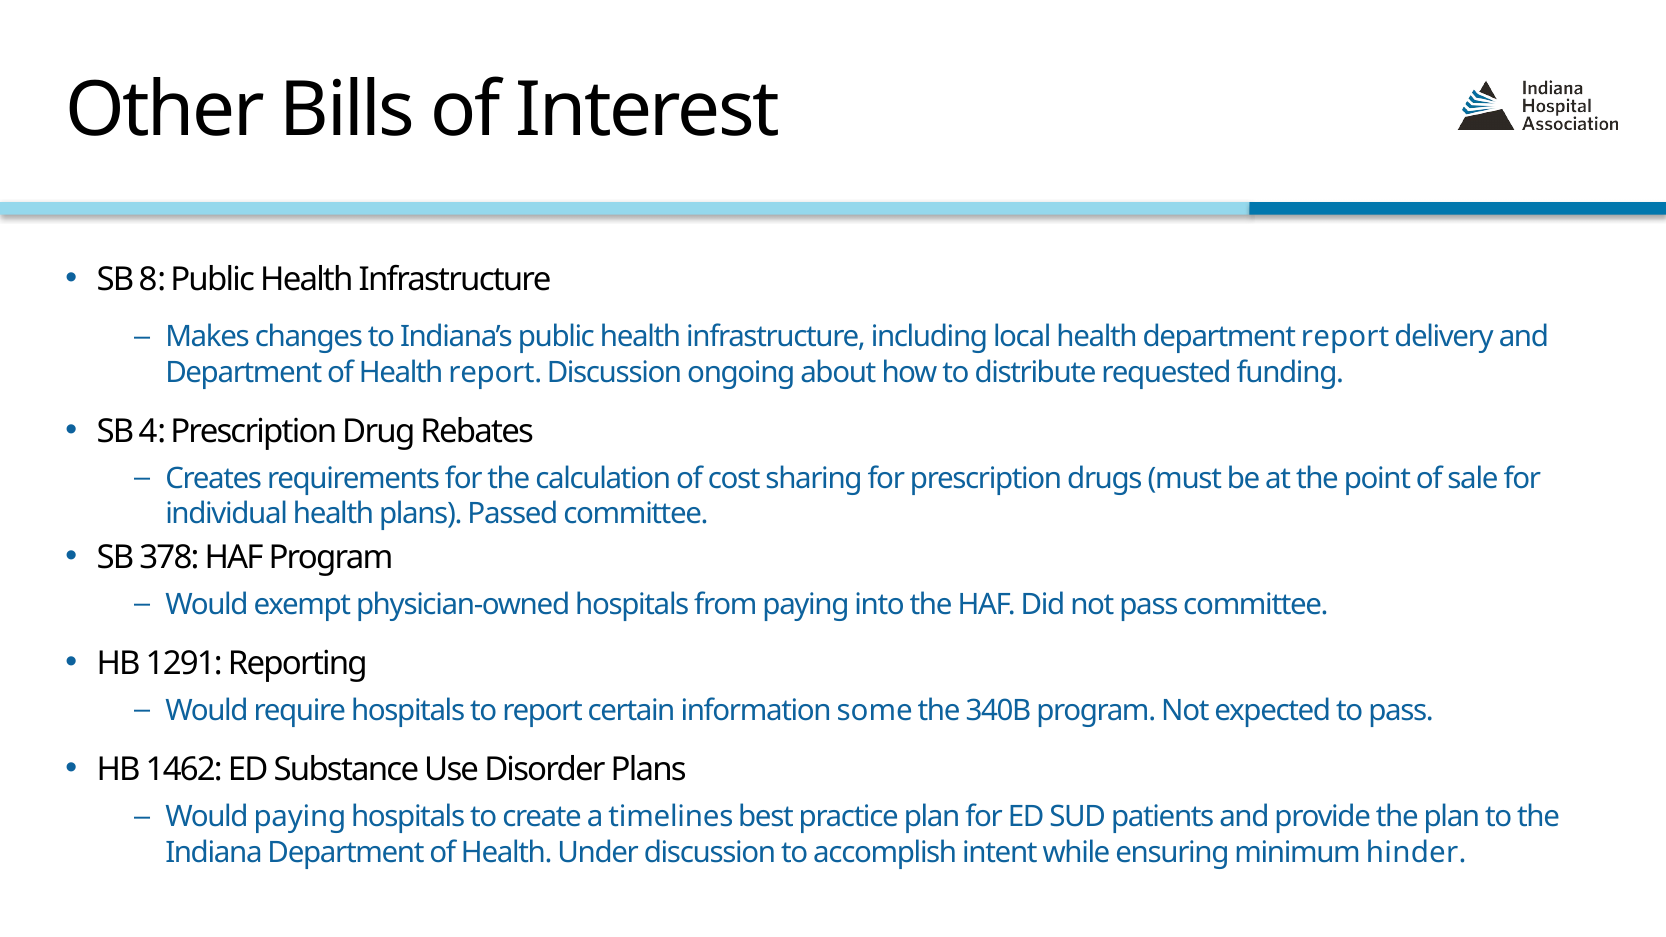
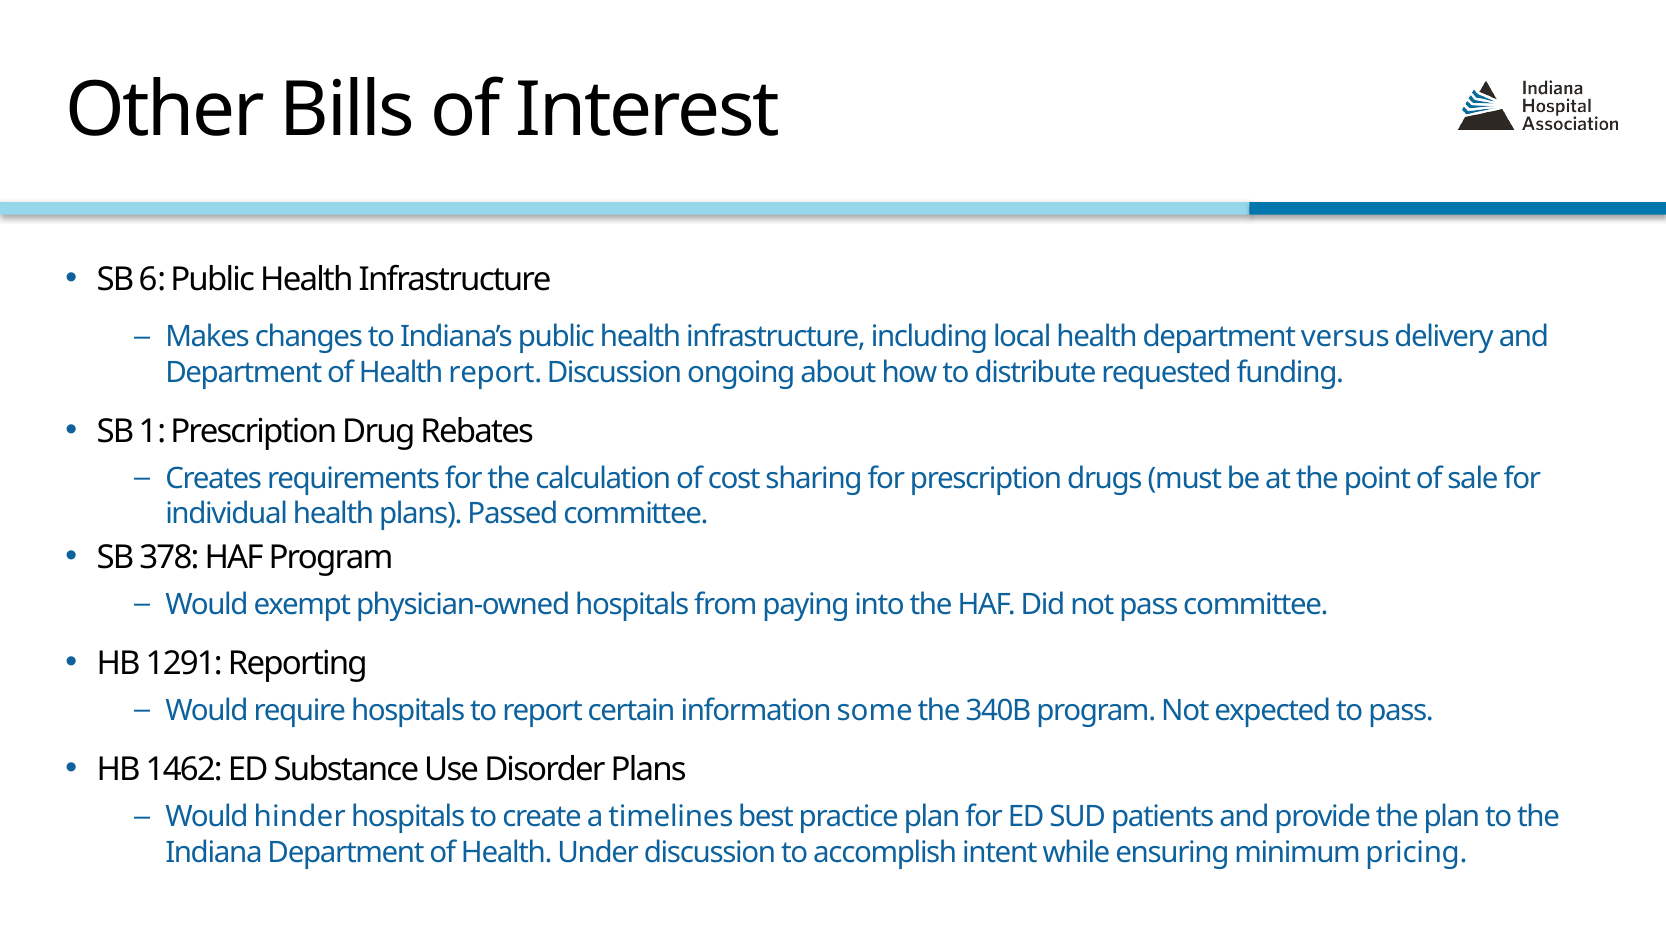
8: 8 -> 6
department report: report -> versus
4: 4 -> 1
Would paying: paying -> hinder
hinder: hinder -> pricing
